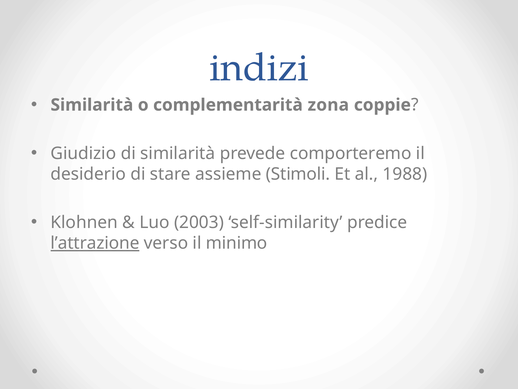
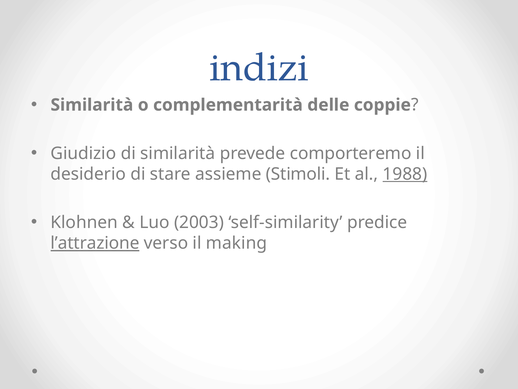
zona: zona -> delle
1988 underline: none -> present
minimo: minimo -> making
